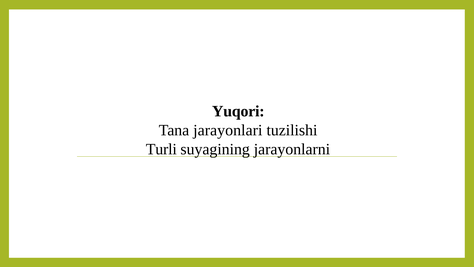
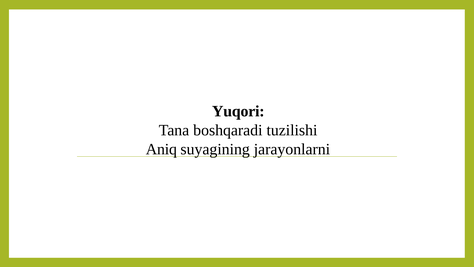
jarayonlari: jarayonlari -> boshqaradi
Turli: Turli -> Aniq
